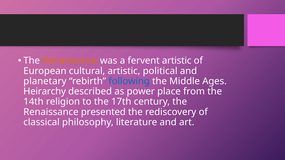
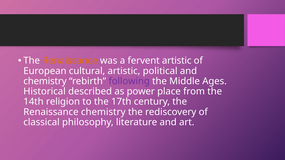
planetary at (45, 81): planetary -> chemistry
following colour: blue -> purple
Heirarchy: Heirarchy -> Historical
Renaissance presented: presented -> chemistry
